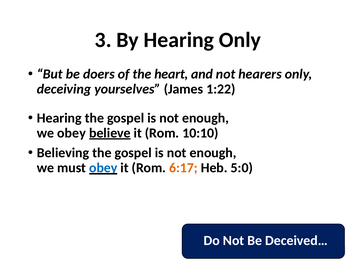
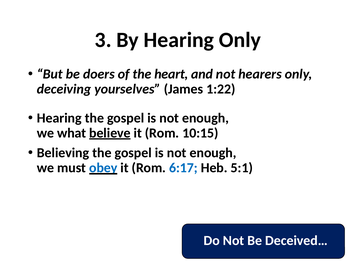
we obey: obey -> what
10:10: 10:10 -> 10:15
6:17 colour: orange -> blue
5:0: 5:0 -> 5:1
